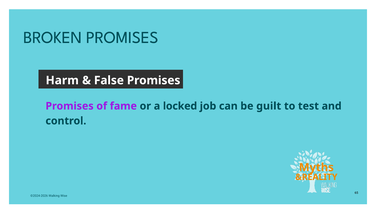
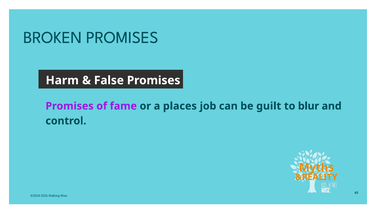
locked: locked -> places
test: test -> blur
